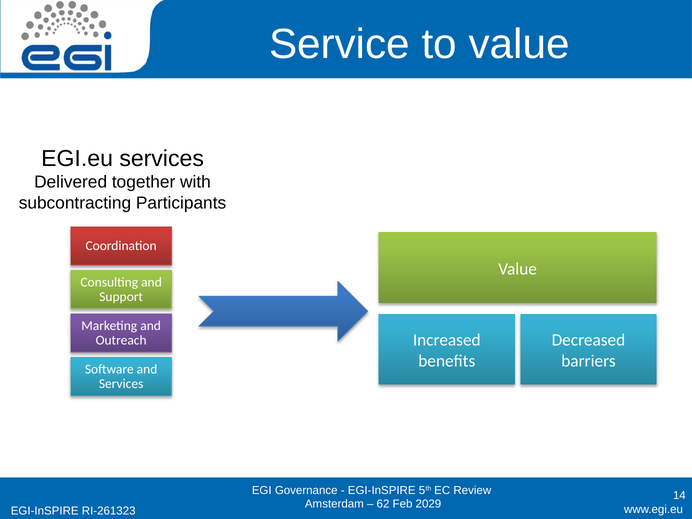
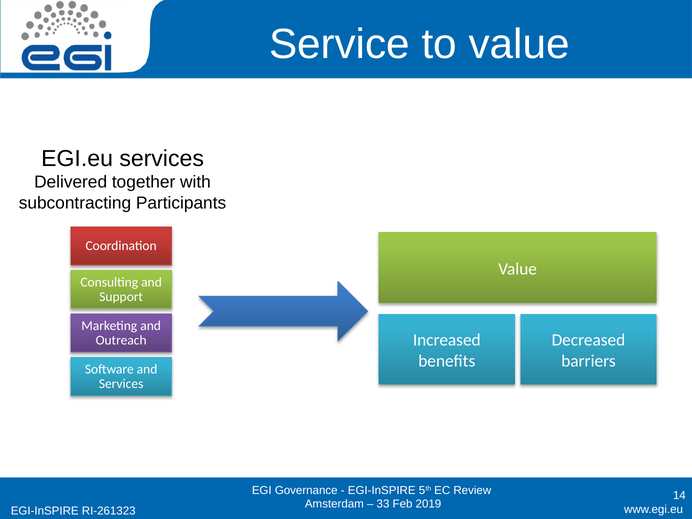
62: 62 -> 33
2029: 2029 -> 2019
